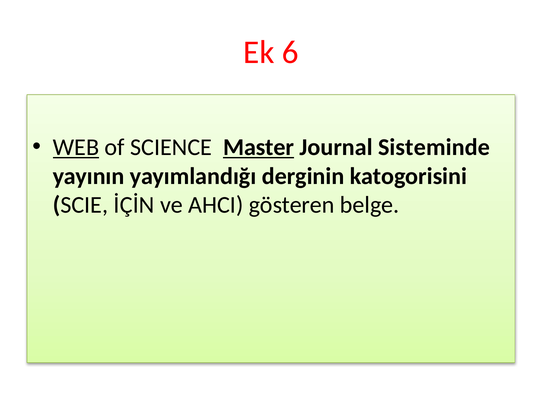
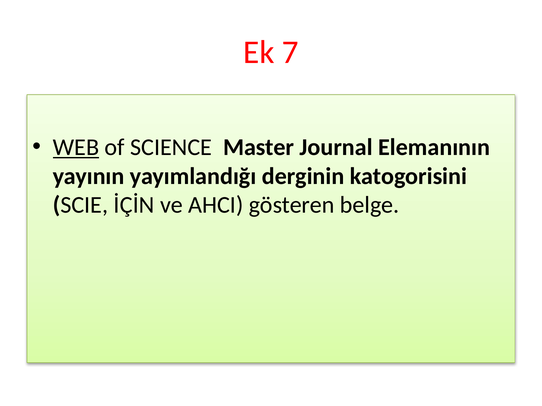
6: 6 -> 7
Master underline: present -> none
Sisteminde: Sisteminde -> Elemanının
